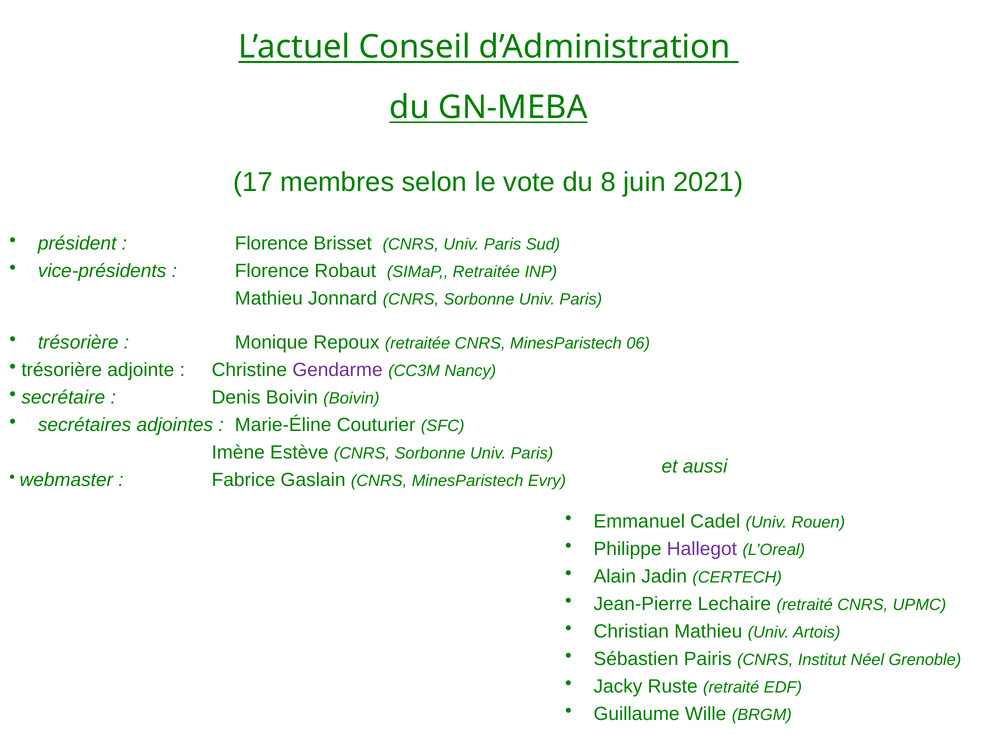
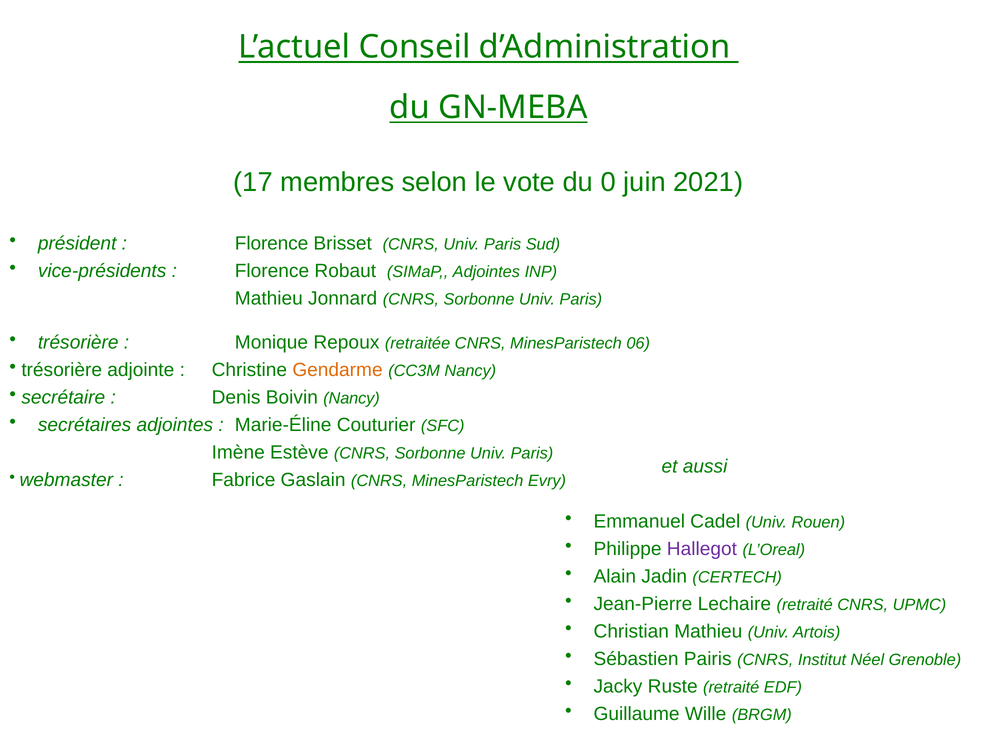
8: 8 -> 0
SIMaP Retraitée: Retraitée -> Adjointes
Gendarme colour: purple -> orange
Boivin Boivin: Boivin -> Nancy
